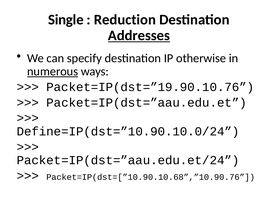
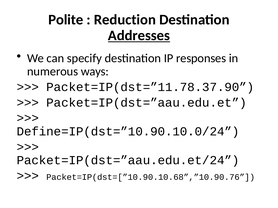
Single: Single -> Polite
otherwise: otherwise -> responses
numerous underline: present -> none
Packet=IP(dst=”19.90.10.76: Packet=IP(dst=”19.90.10.76 -> Packet=IP(dst=”11.78.37.90
